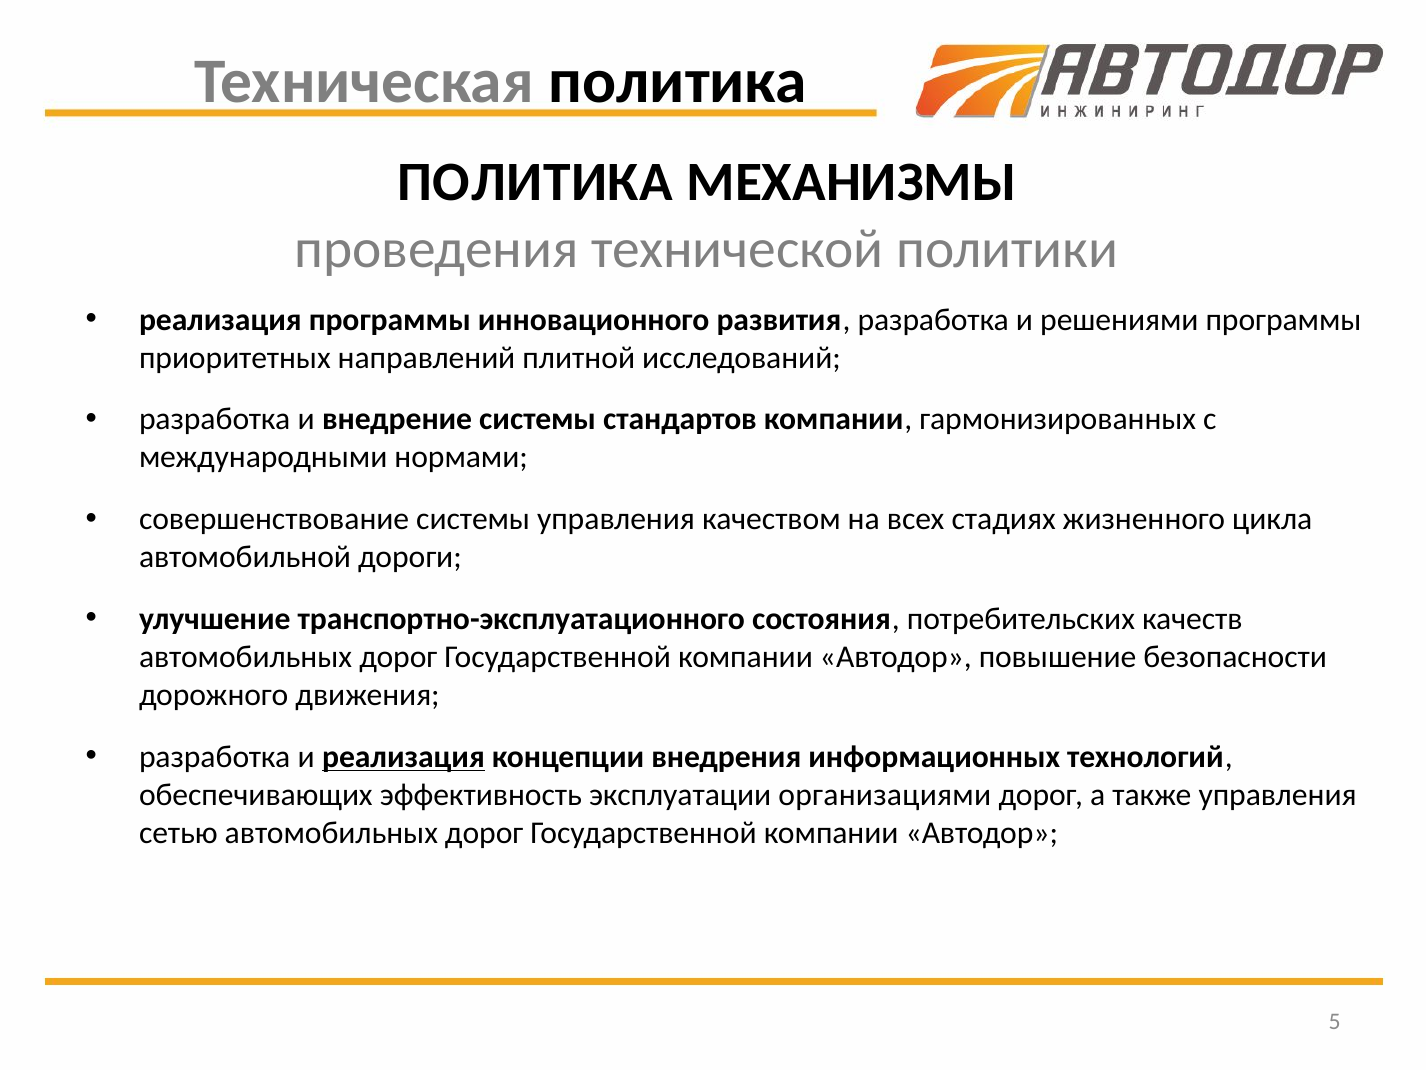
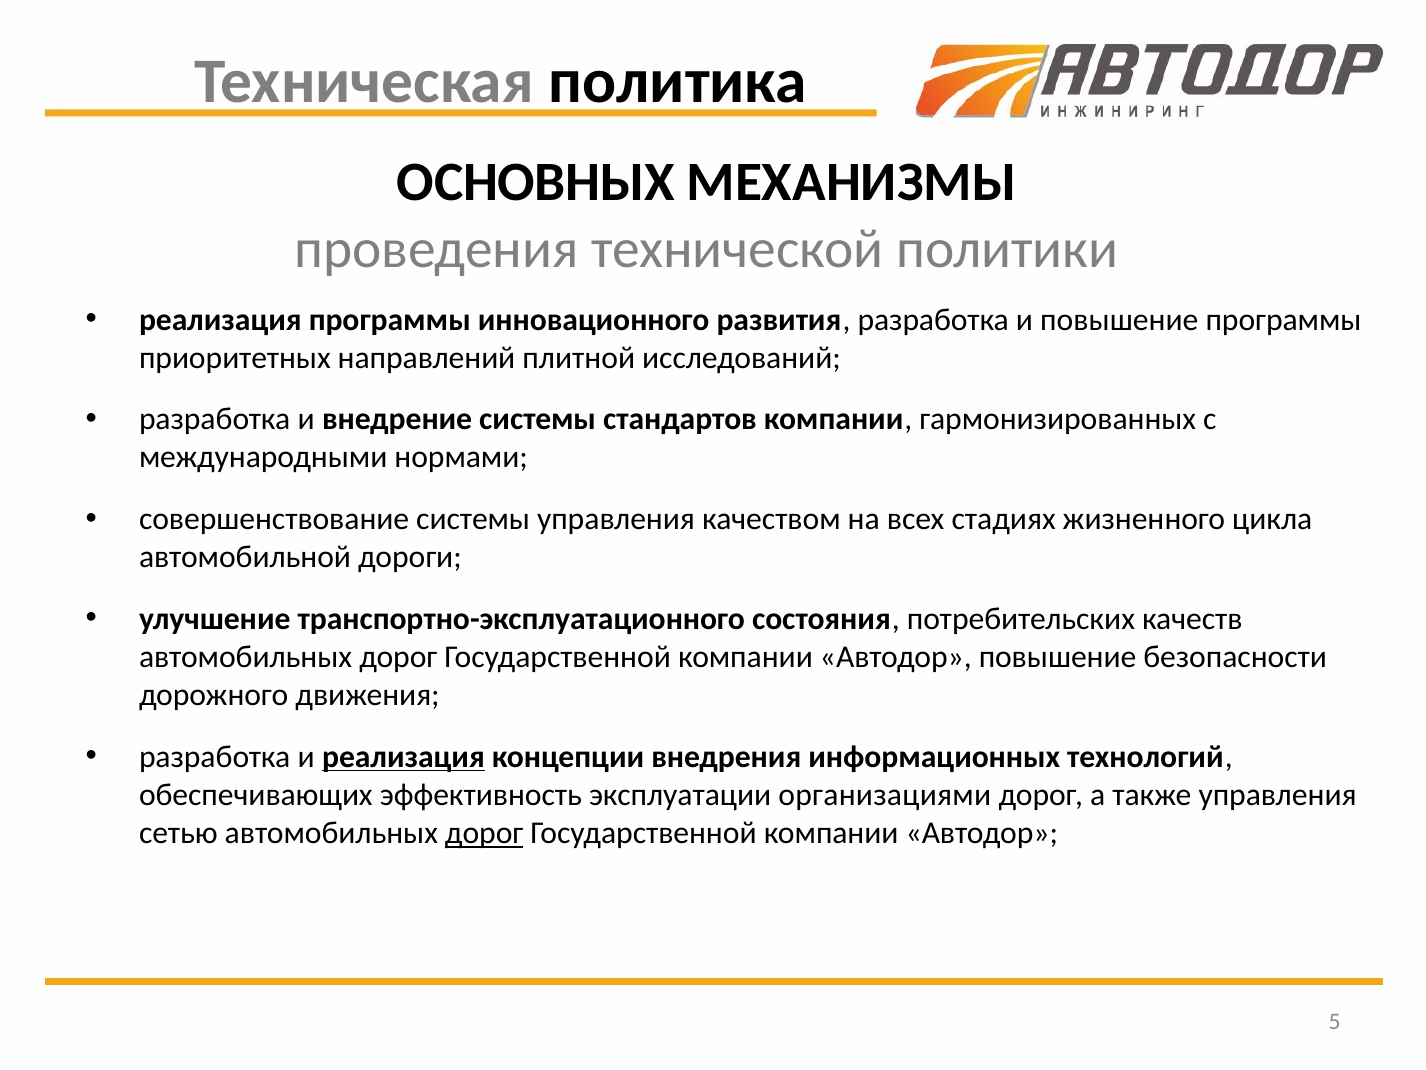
ПОЛИТИКА at (535, 182): ПОЛИТИКА -> ОСНОВНЫХ
и решениями: решениями -> повышение
дорог at (484, 833) underline: none -> present
